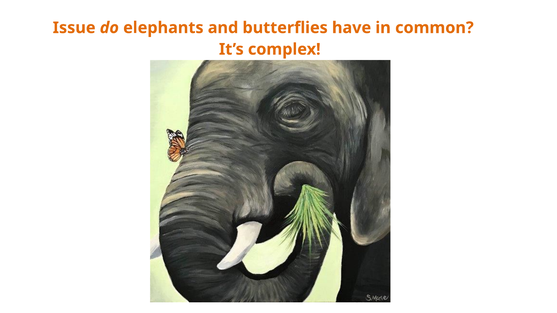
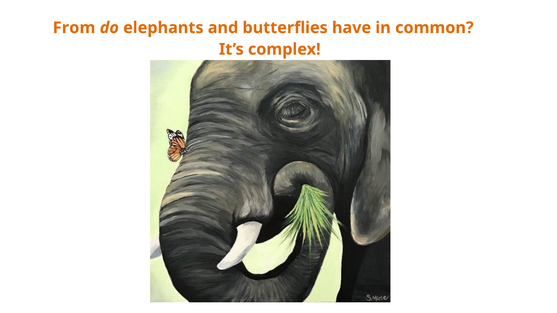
Issue: Issue -> From
